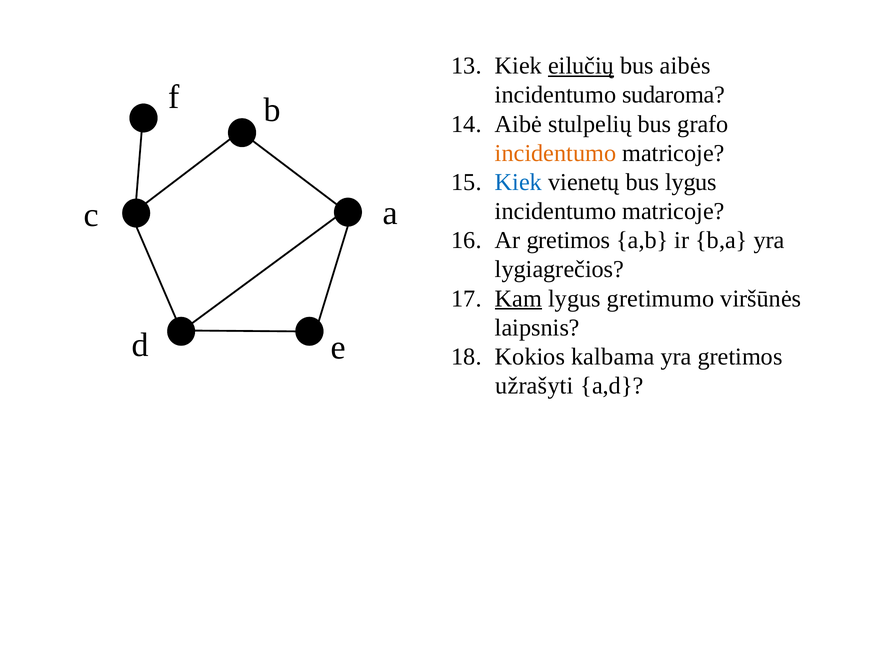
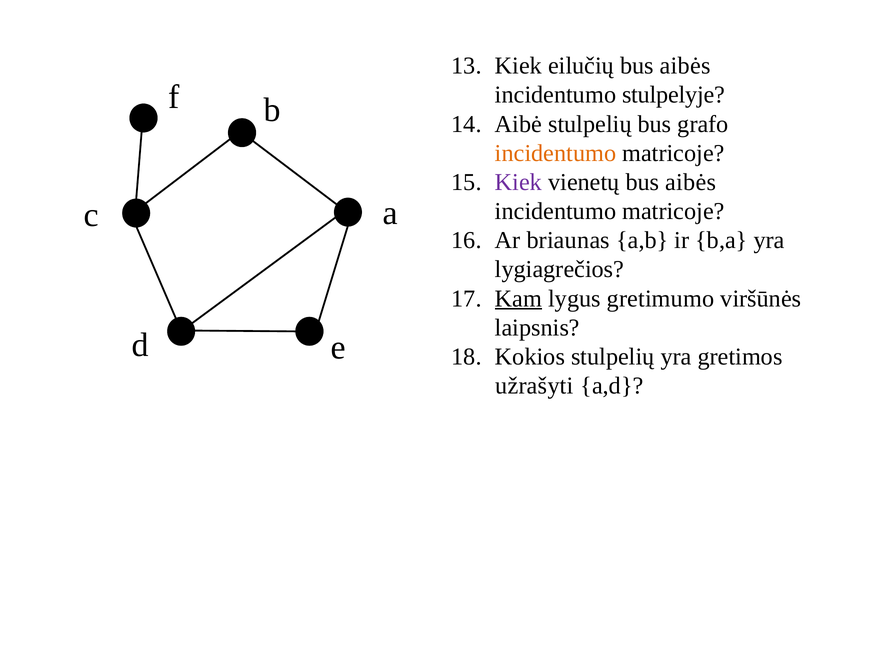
eilučių underline: present -> none
sudaroma: sudaroma -> stulpelyje
Kiek at (518, 182) colour: blue -> purple
vienetų bus lygus: lygus -> aibės
Ar gretimos: gretimos -> briaunas
Kokios kalbama: kalbama -> stulpelių
